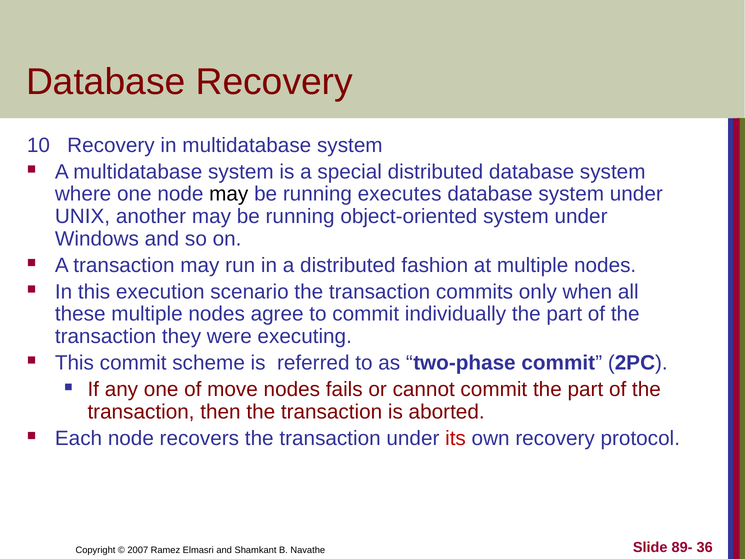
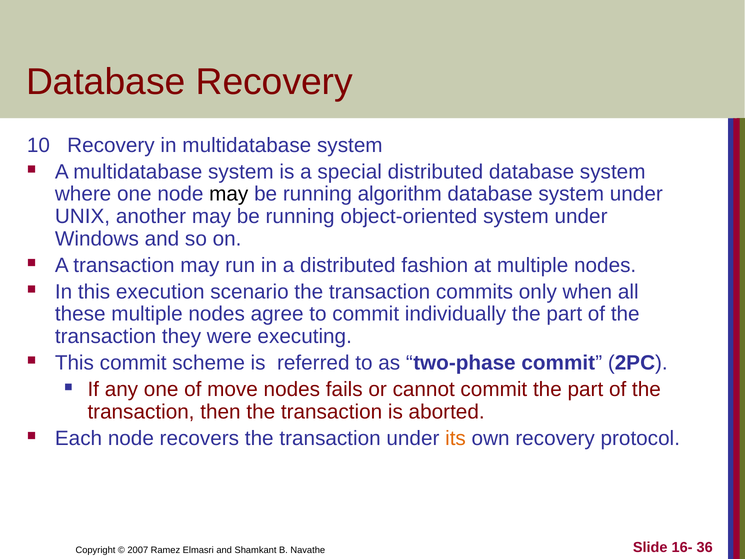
executes: executes -> algorithm
its colour: red -> orange
89-: 89- -> 16-
